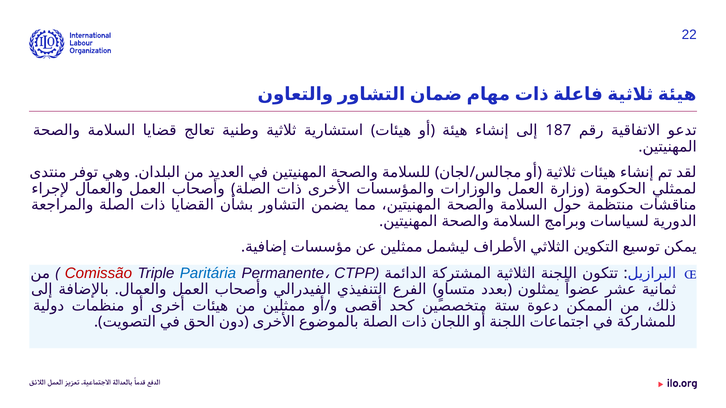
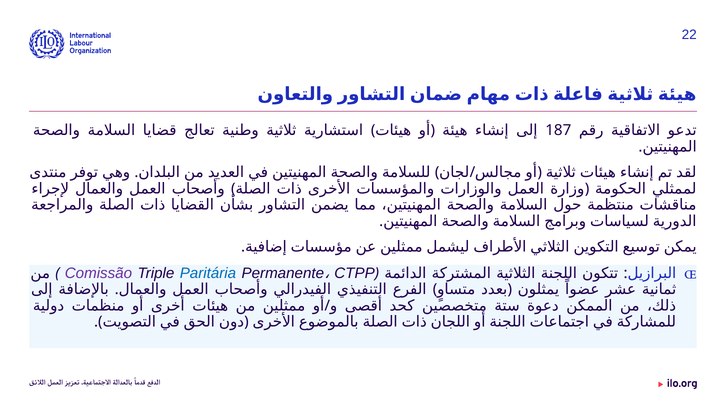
Comissão colour: red -> purple
